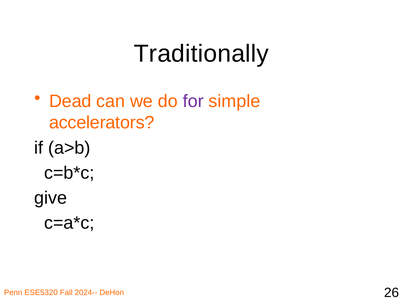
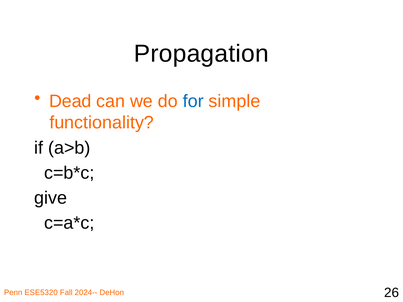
Traditionally: Traditionally -> Propagation
for colour: purple -> blue
accelerators: accelerators -> functionality
